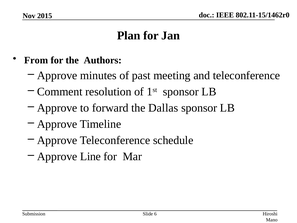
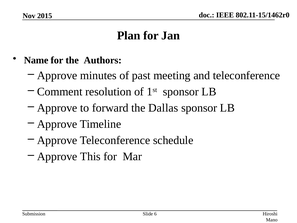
From: From -> Name
Line: Line -> This
